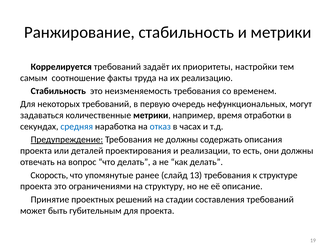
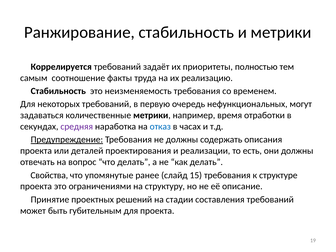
настройки: настройки -> полностью
средняя colour: blue -> purple
Скорость: Скорость -> Свойства
13: 13 -> 15
